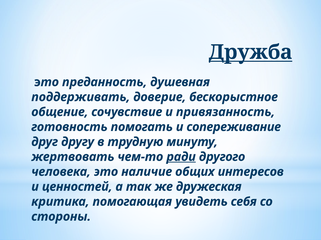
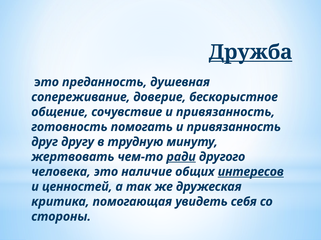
поддерживать: поддерживать -> сопереживание
помогать и сопереживание: сопереживание -> привязанность
интересов underline: none -> present
